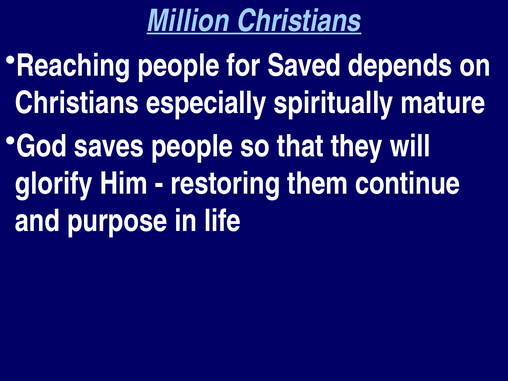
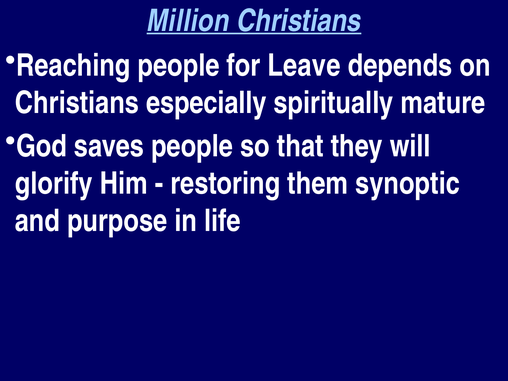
Saved: Saved -> Leave
continue: continue -> synoptic
